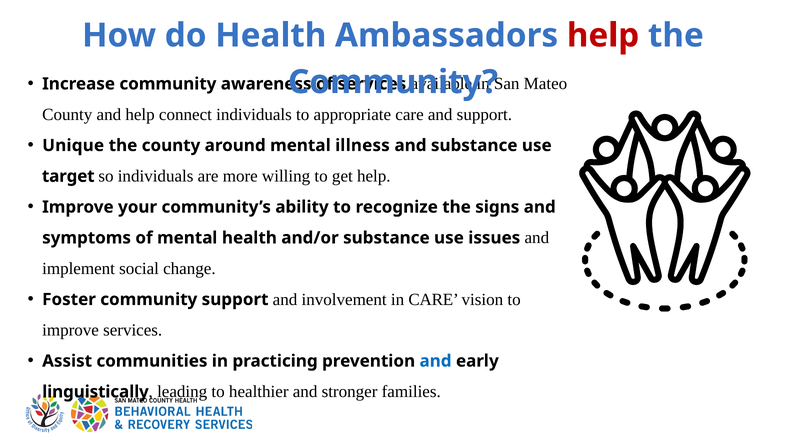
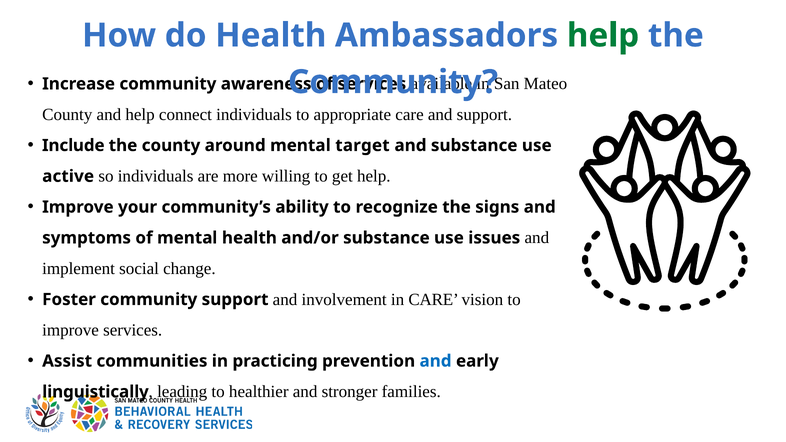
help at (603, 35) colour: red -> green
Unique: Unique -> Include
illness: illness -> target
target: target -> active
